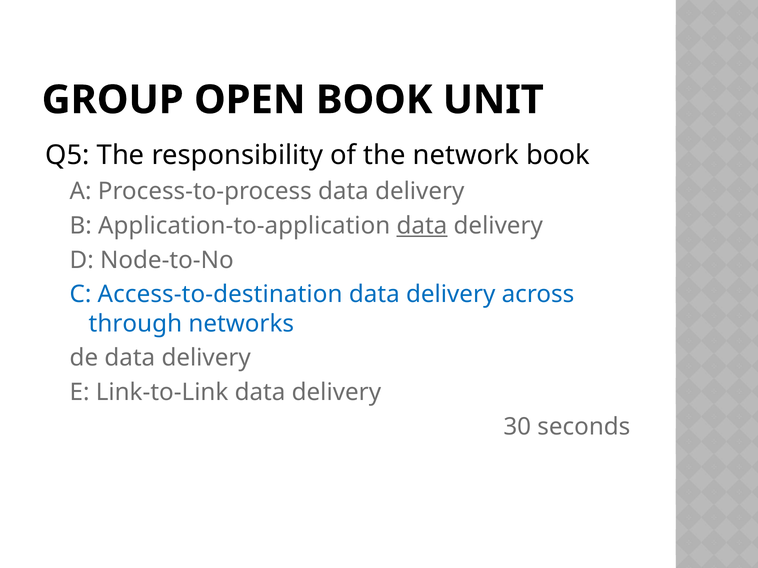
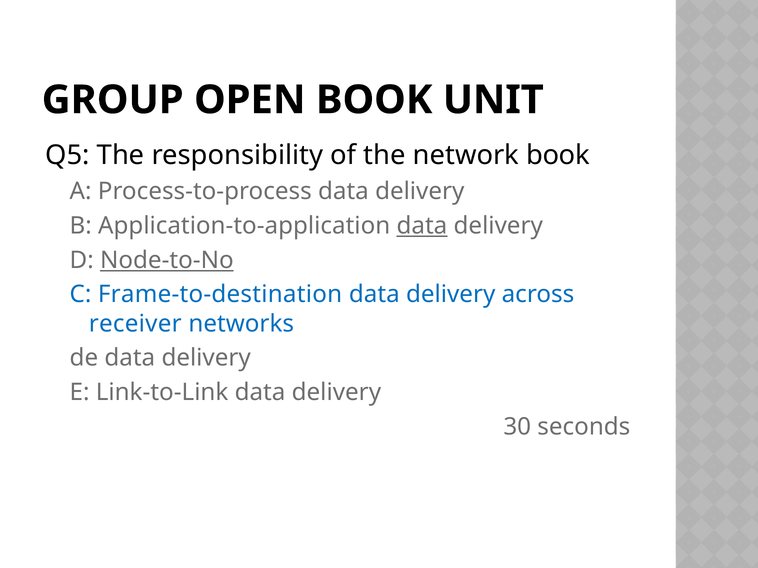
Node-to-No underline: none -> present
Access-to-destination: Access-to-destination -> Frame-to-destination
through: through -> receiver
